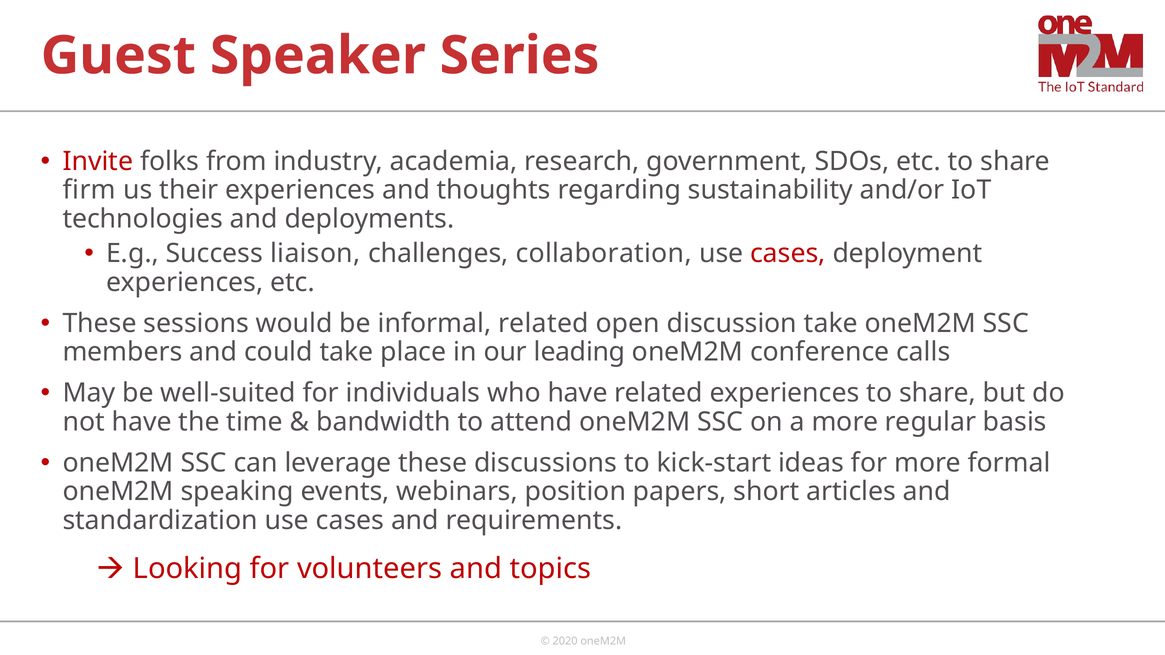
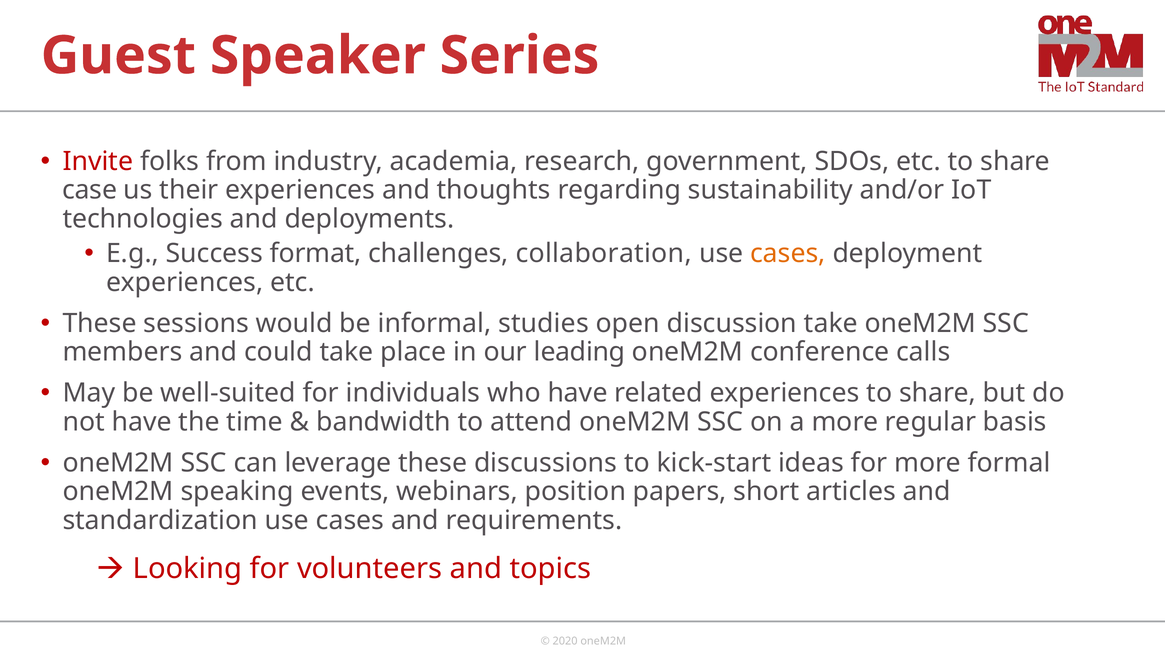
firm: firm -> case
liaison: liaison -> format
cases at (788, 254) colour: red -> orange
informal related: related -> studies
